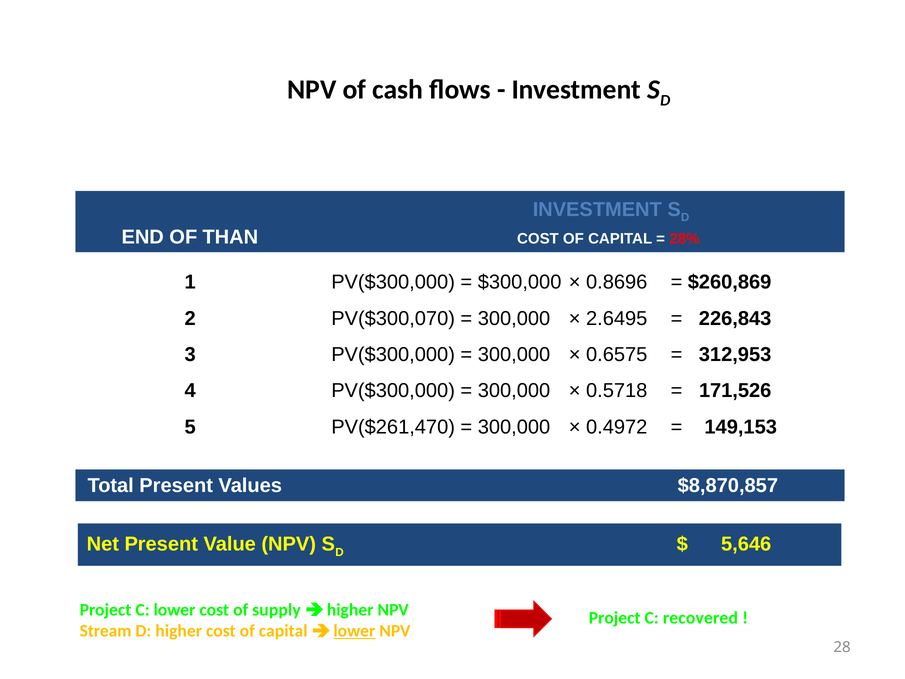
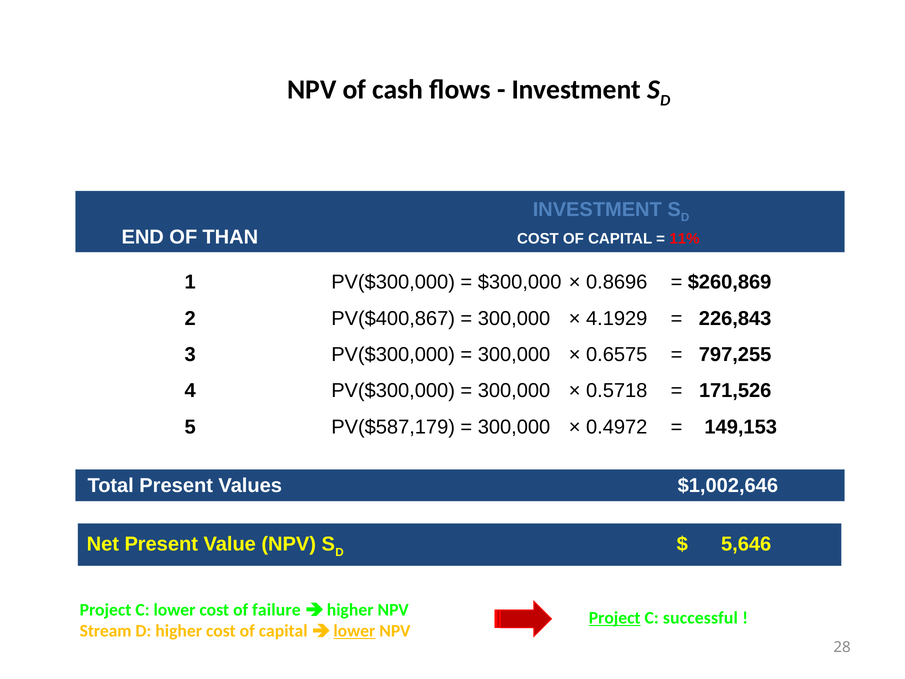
28%: 28% -> 11%
PV($300,070: PV($300,070 -> PV($400,867
2.6495: 2.6495 -> 4.1929
312,953: 312,953 -> 797,255
PV($261,470: PV($261,470 -> PV($587,179
$8,870,857: $8,870,857 -> $1,002,646
supply: supply -> failure
Project at (615, 618) underline: none -> present
recovered: recovered -> successful
